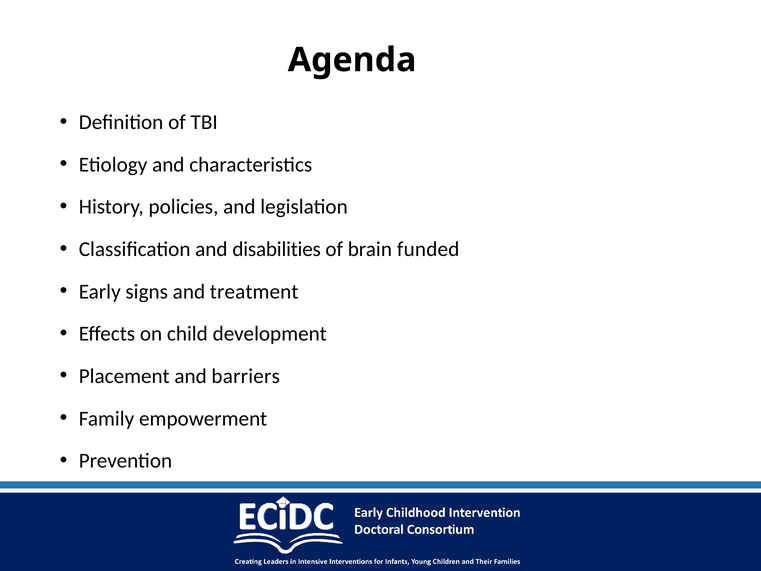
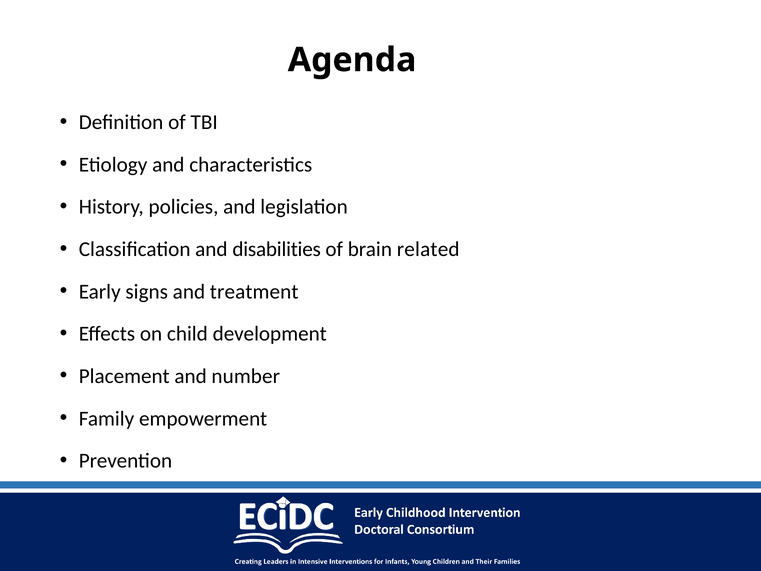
funded: funded -> related
barriers: barriers -> number
